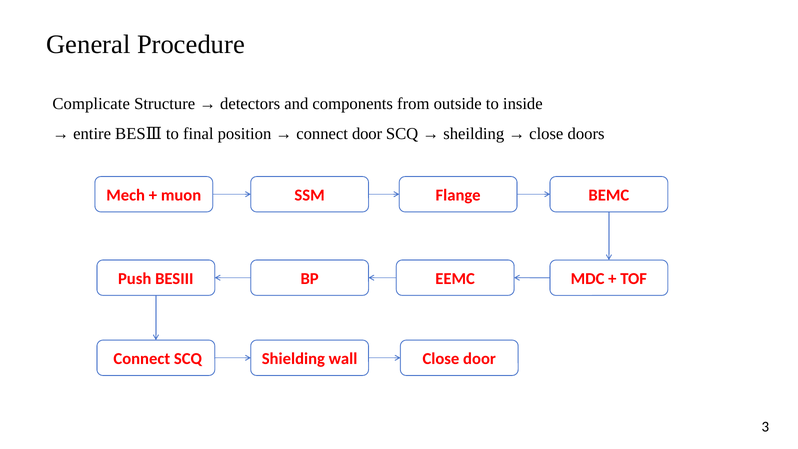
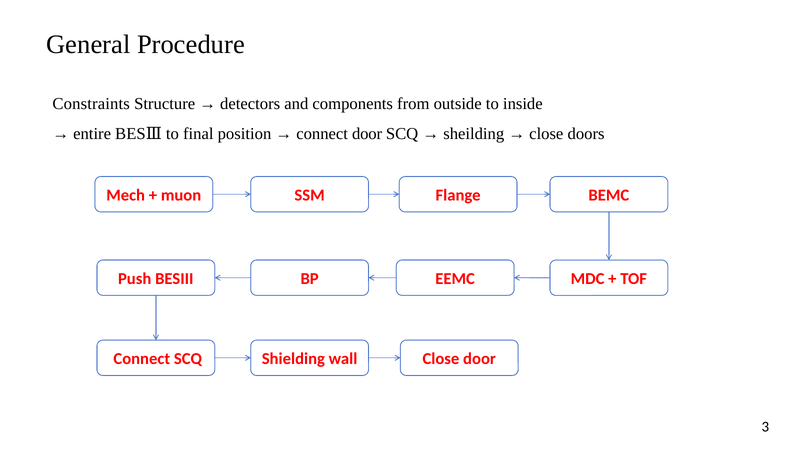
Complicate: Complicate -> Constraints
